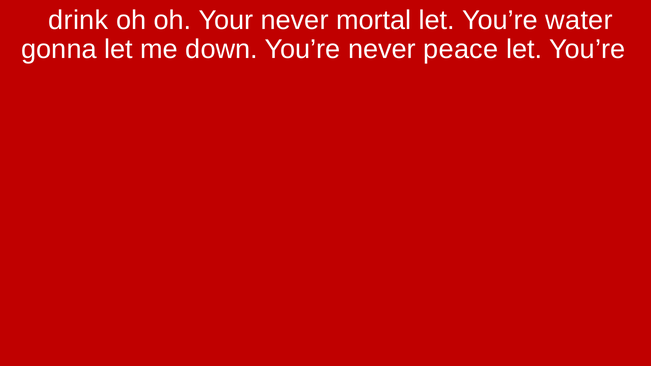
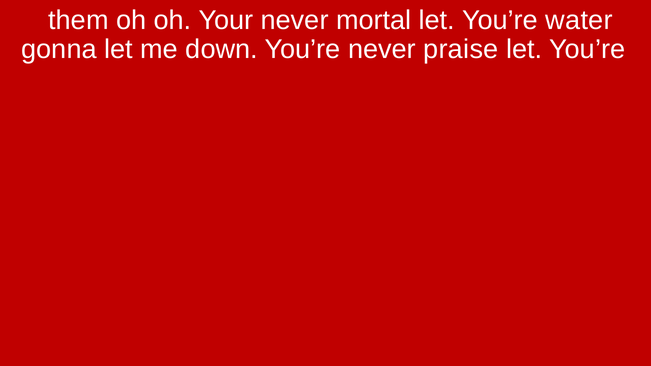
drink: drink -> them
peace: peace -> praise
